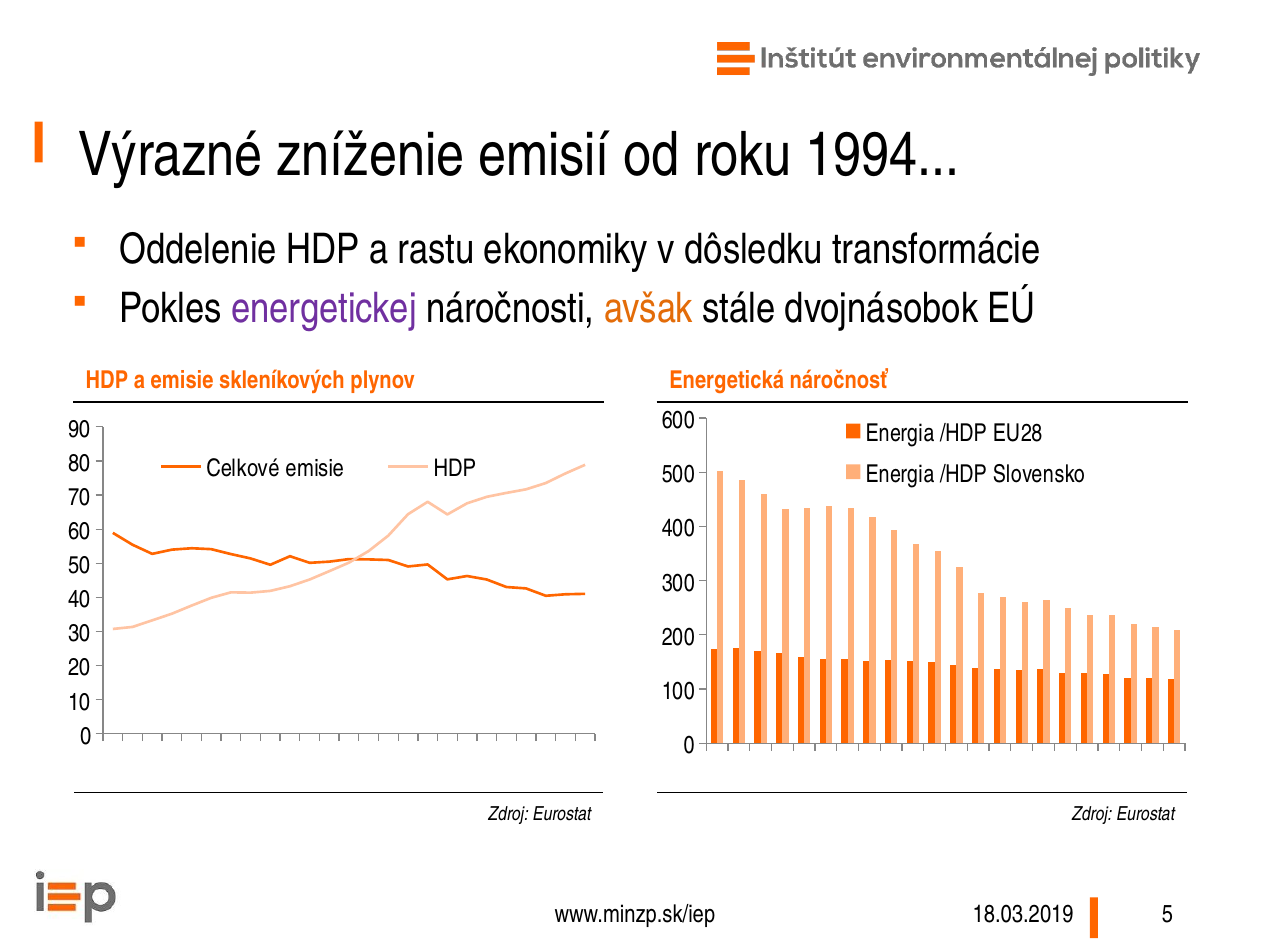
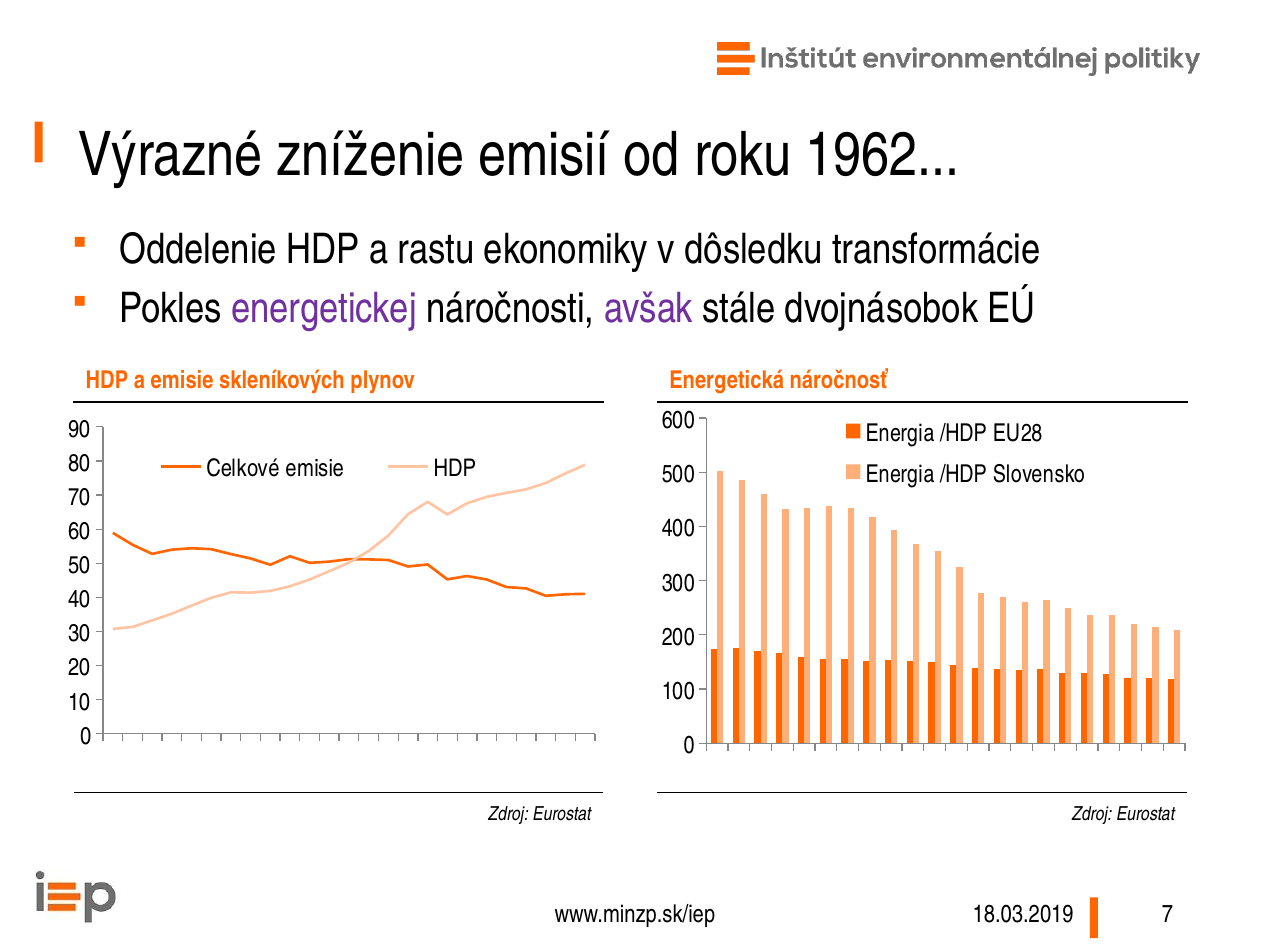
1994: 1994 -> 1962
avšak colour: orange -> purple
5: 5 -> 7
